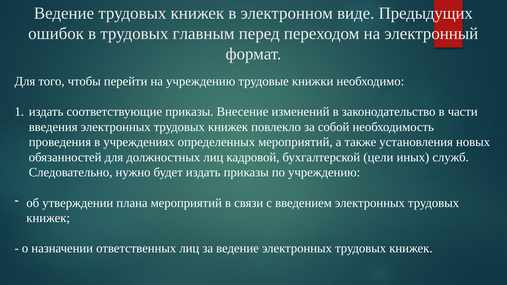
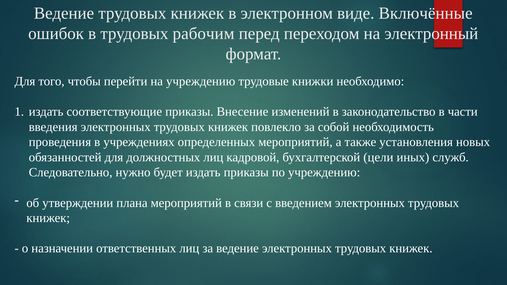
Предыдущих: Предыдущих -> Включённые
главным: главным -> рабочим
